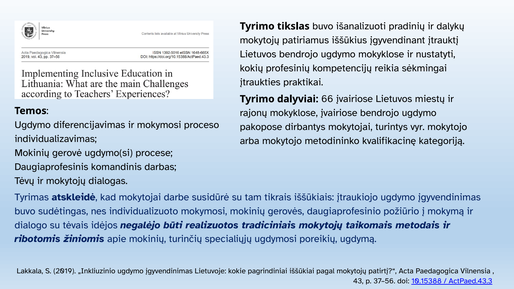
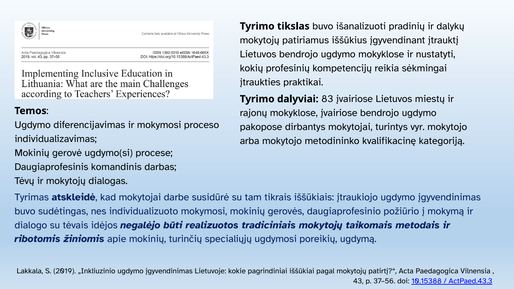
66: 66 -> 83
